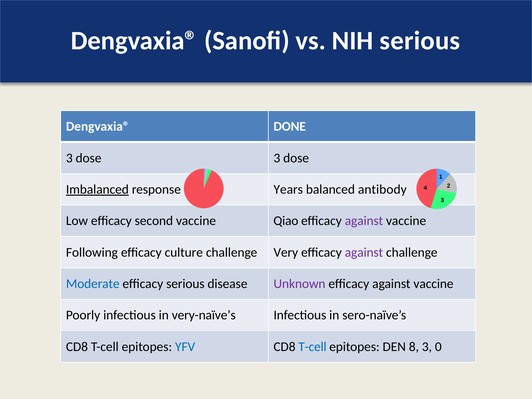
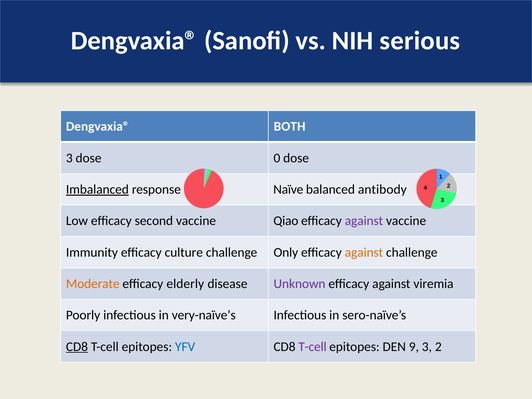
DONE: DONE -> BOTH
dose 3: 3 -> 0
Years: Years -> Naïve
Following: Following -> Immunity
Very: Very -> Only
against at (364, 252) colour: purple -> orange
Moderate colour: blue -> orange
efficacy serious: serious -> elderly
vaccine at (434, 284): vaccine -> viremia
CD8 at (77, 347) underline: none -> present
T-cell at (312, 347) colour: blue -> purple
8: 8 -> 9
3 0: 0 -> 2
